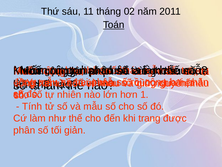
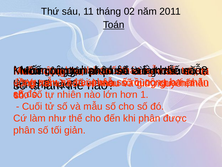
Tính: Tính -> Cuối
khi trang: trang -> phân
